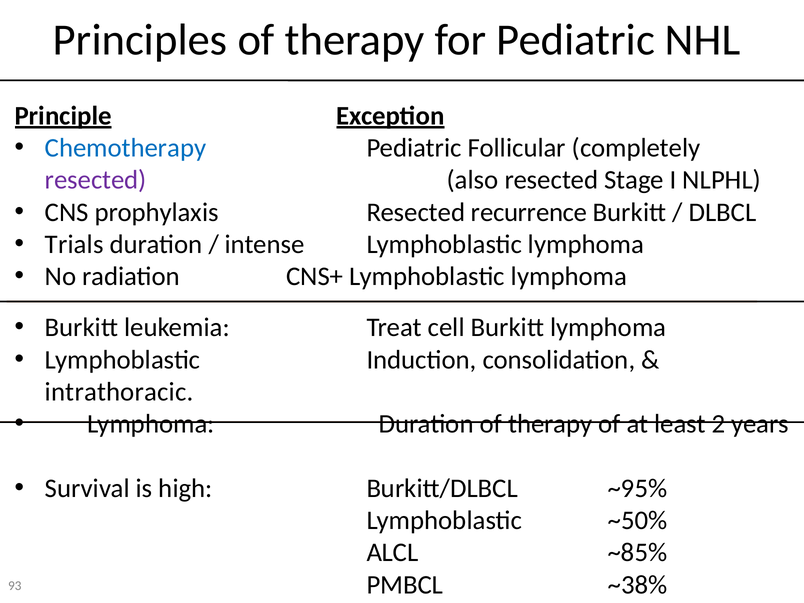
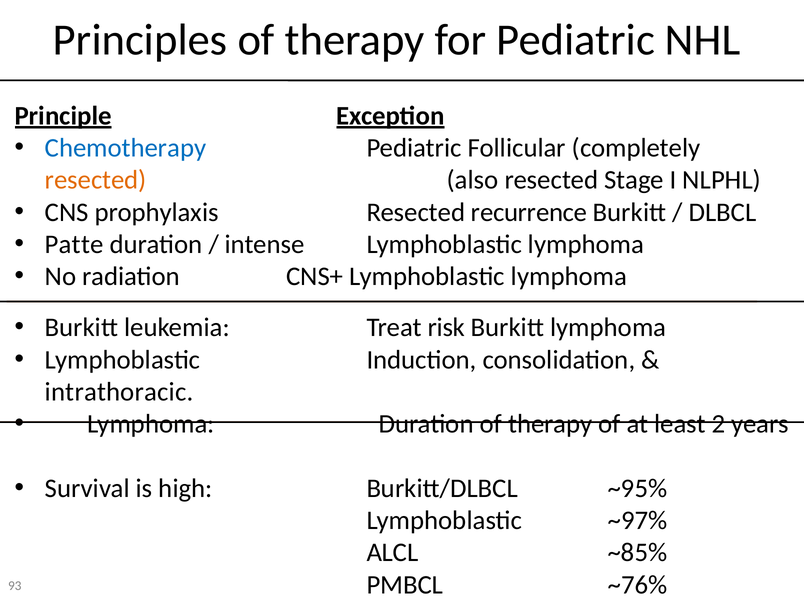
resected at (96, 180) colour: purple -> orange
Trials: Trials -> Patte
cell: cell -> risk
~50%: ~50% -> ~97%
~38%: ~38% -> ~76%
